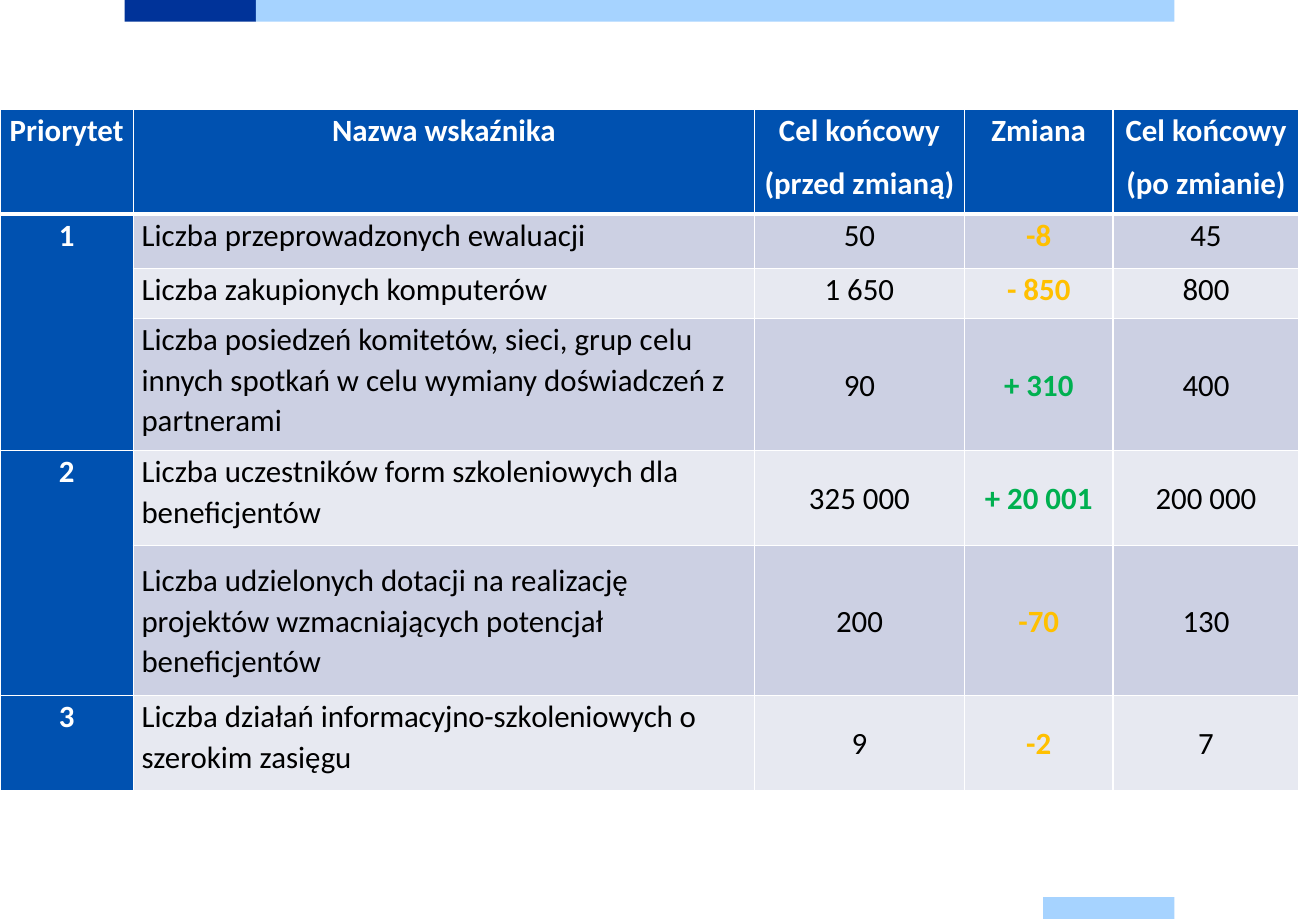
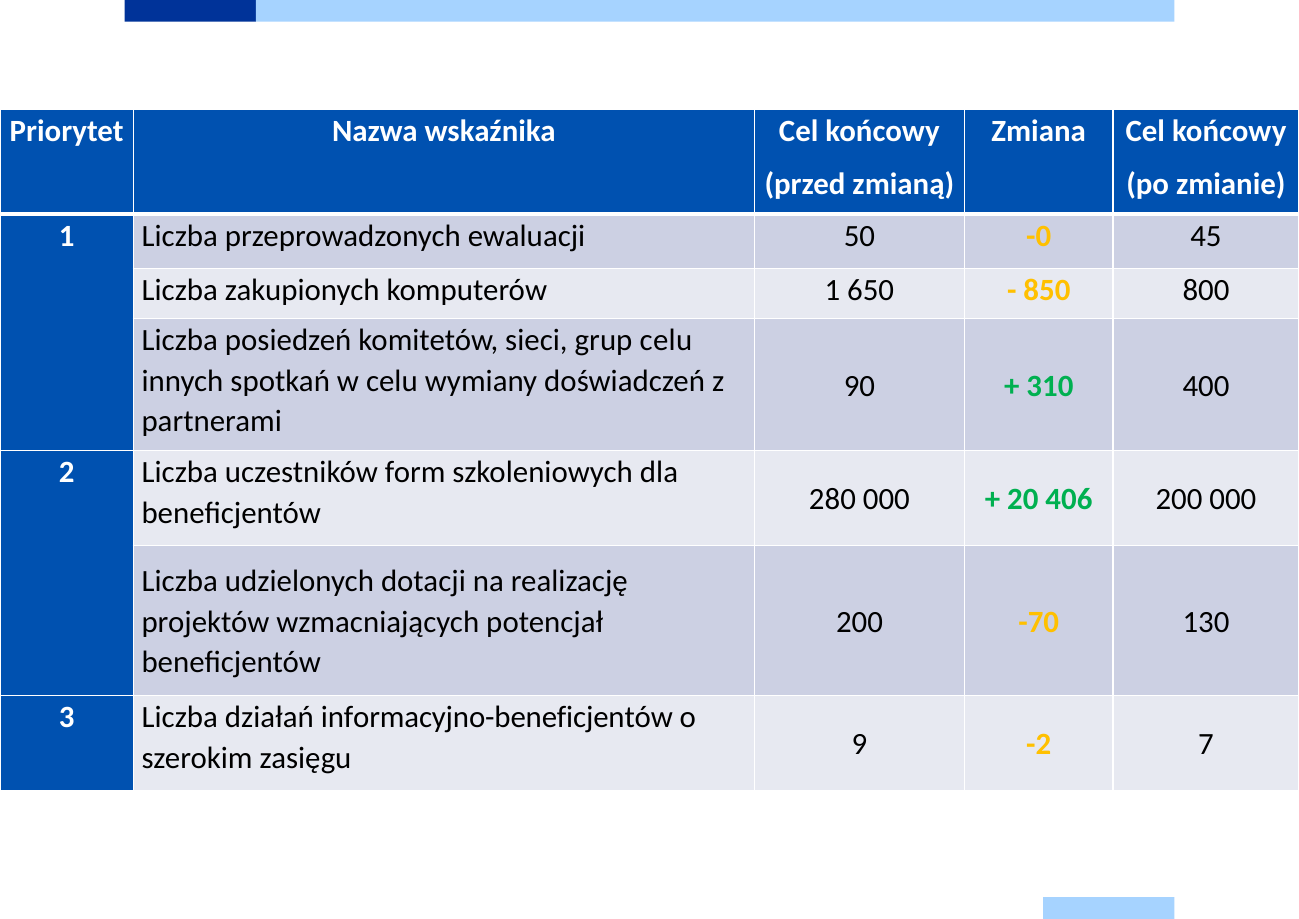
-8: -8 -> -0
325: 325 -> 280
001: 001 -> 406
informacyjno-szkoleniowych: informacyjno-szkoleniowych -> informacyjno-beneficjentów
